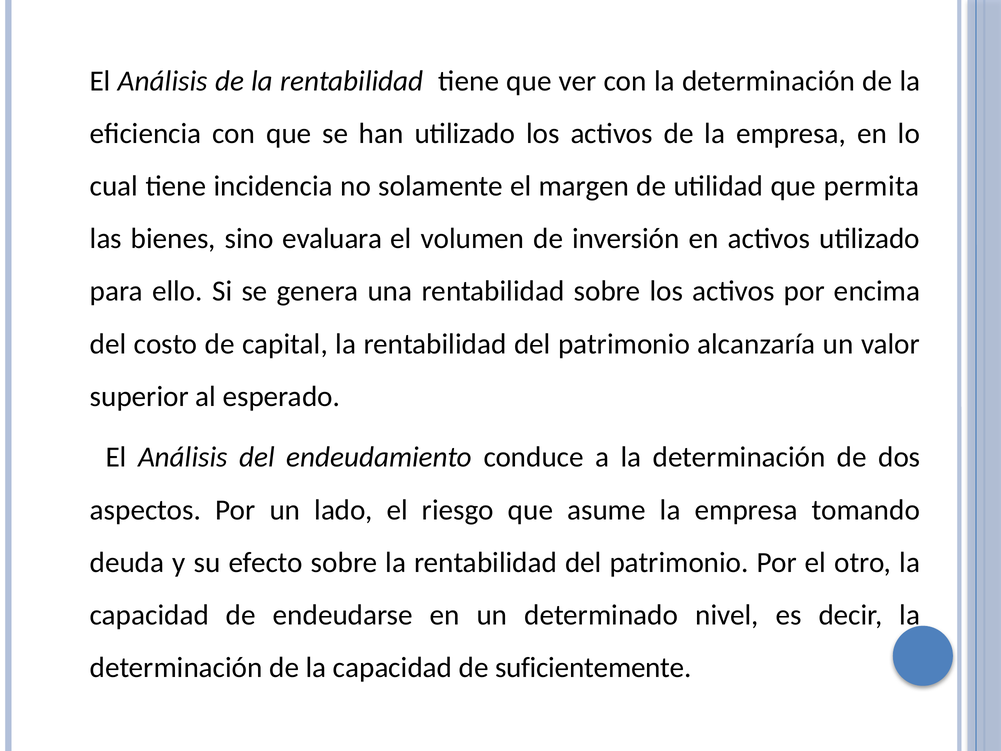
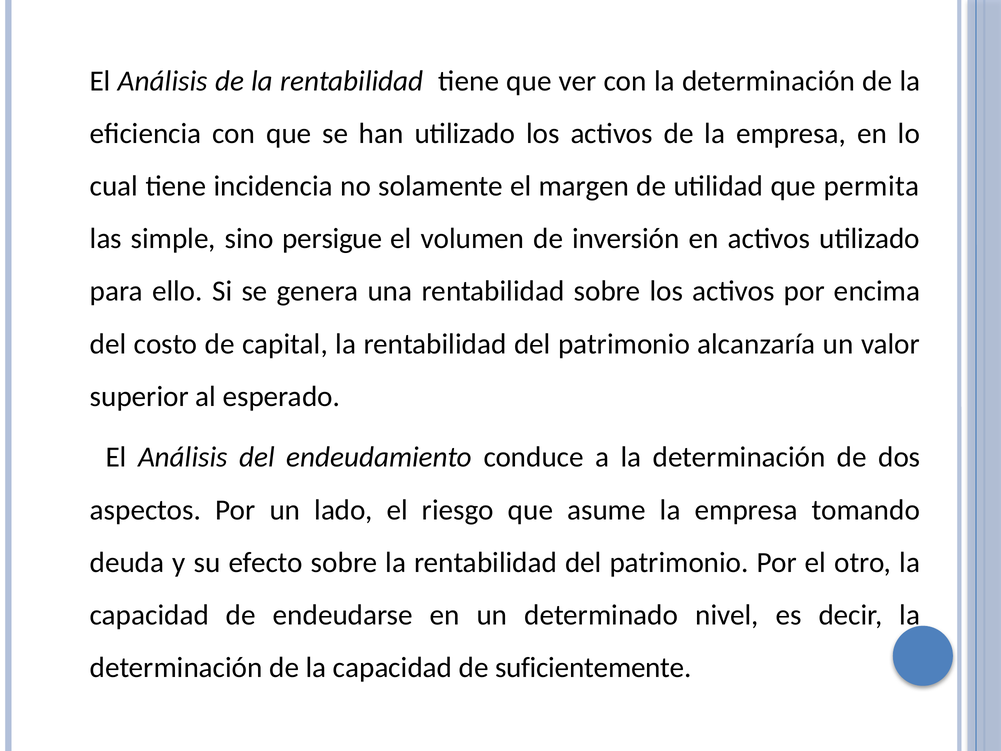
bienes: bienes -> simple
evaluara: evaluara -> persigue
